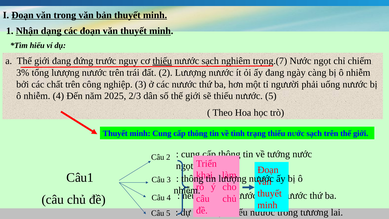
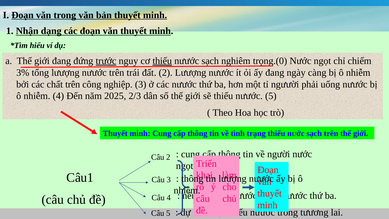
trước underline: none -> present
trọng.(7: trọng.(7 -> trọng.(0
tướng: tướng -> người
